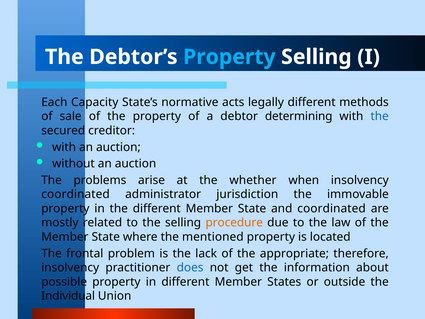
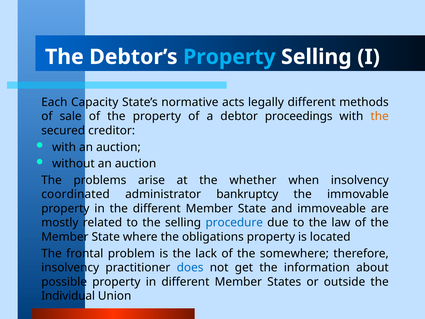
determining: determining -> proceedings
the at (380, 116) colour: blue -> orange
jurisdiction: jurisdiction -> bankruptcy
and coordinated: coordinated -> immoveable
procedure colour: orange -> blue
mentioned: mentioned -> obligations
appropriate: appropriate -> somewhere
